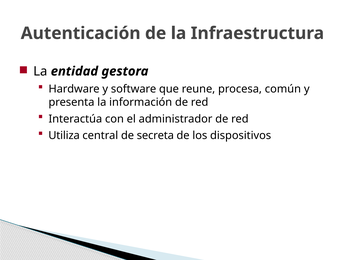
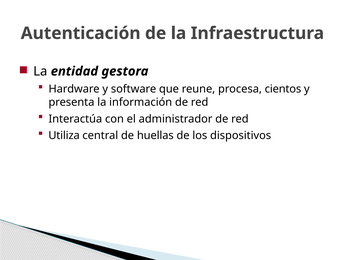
común: común -> cientos
secreta: secreta -> huellas
